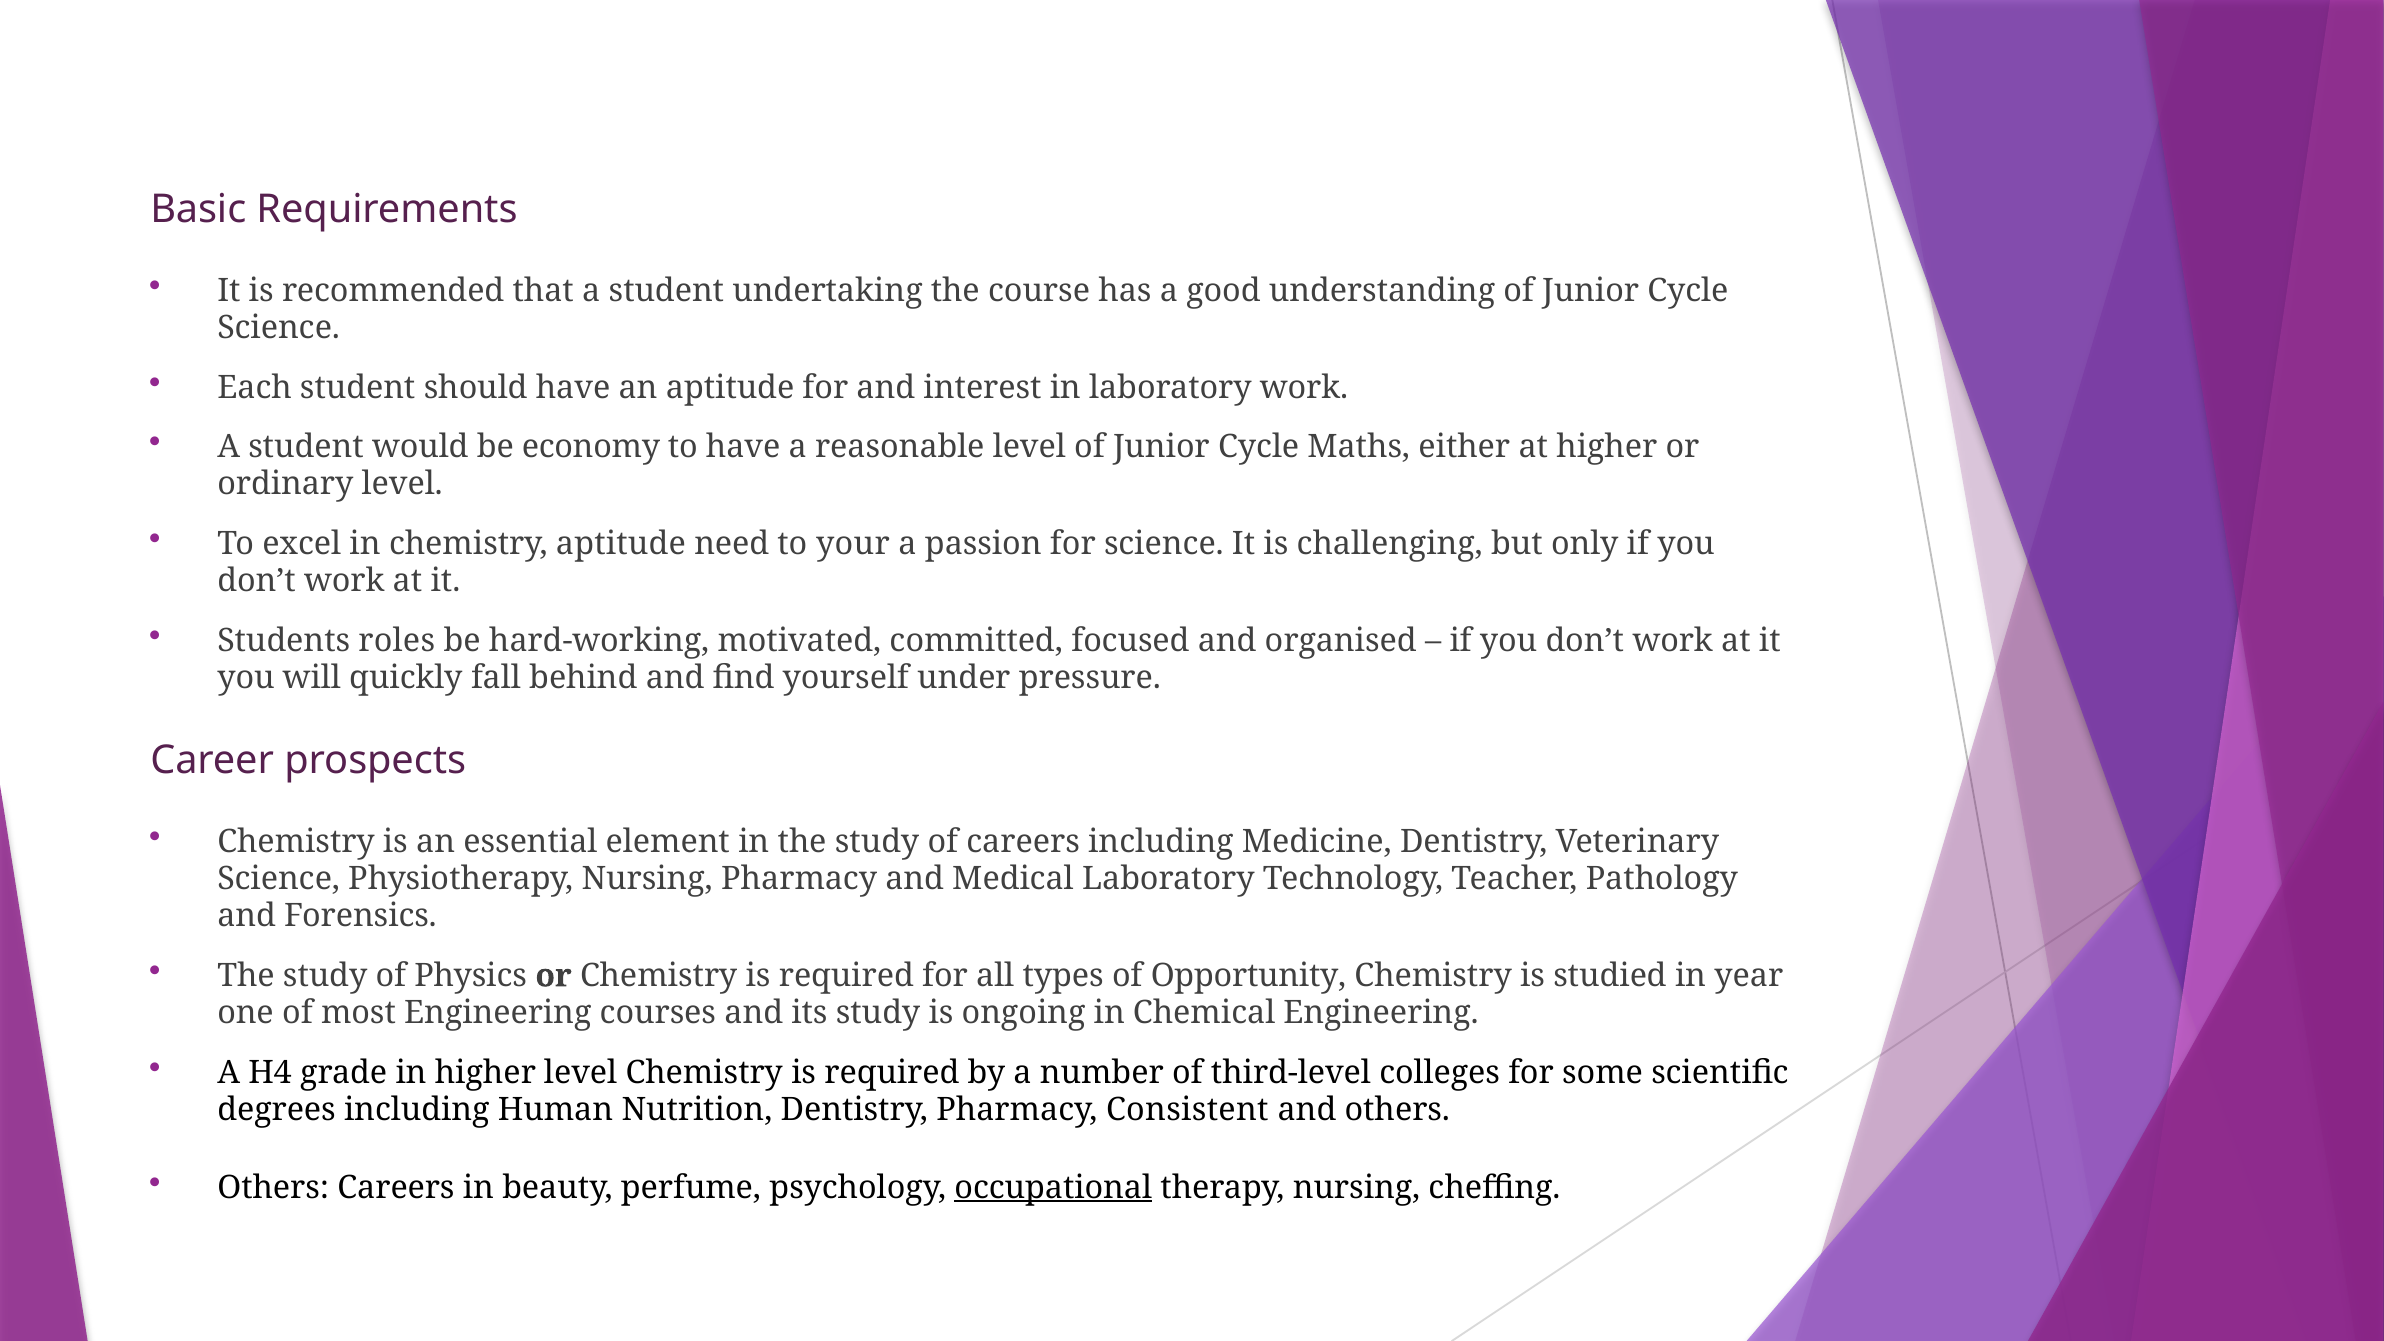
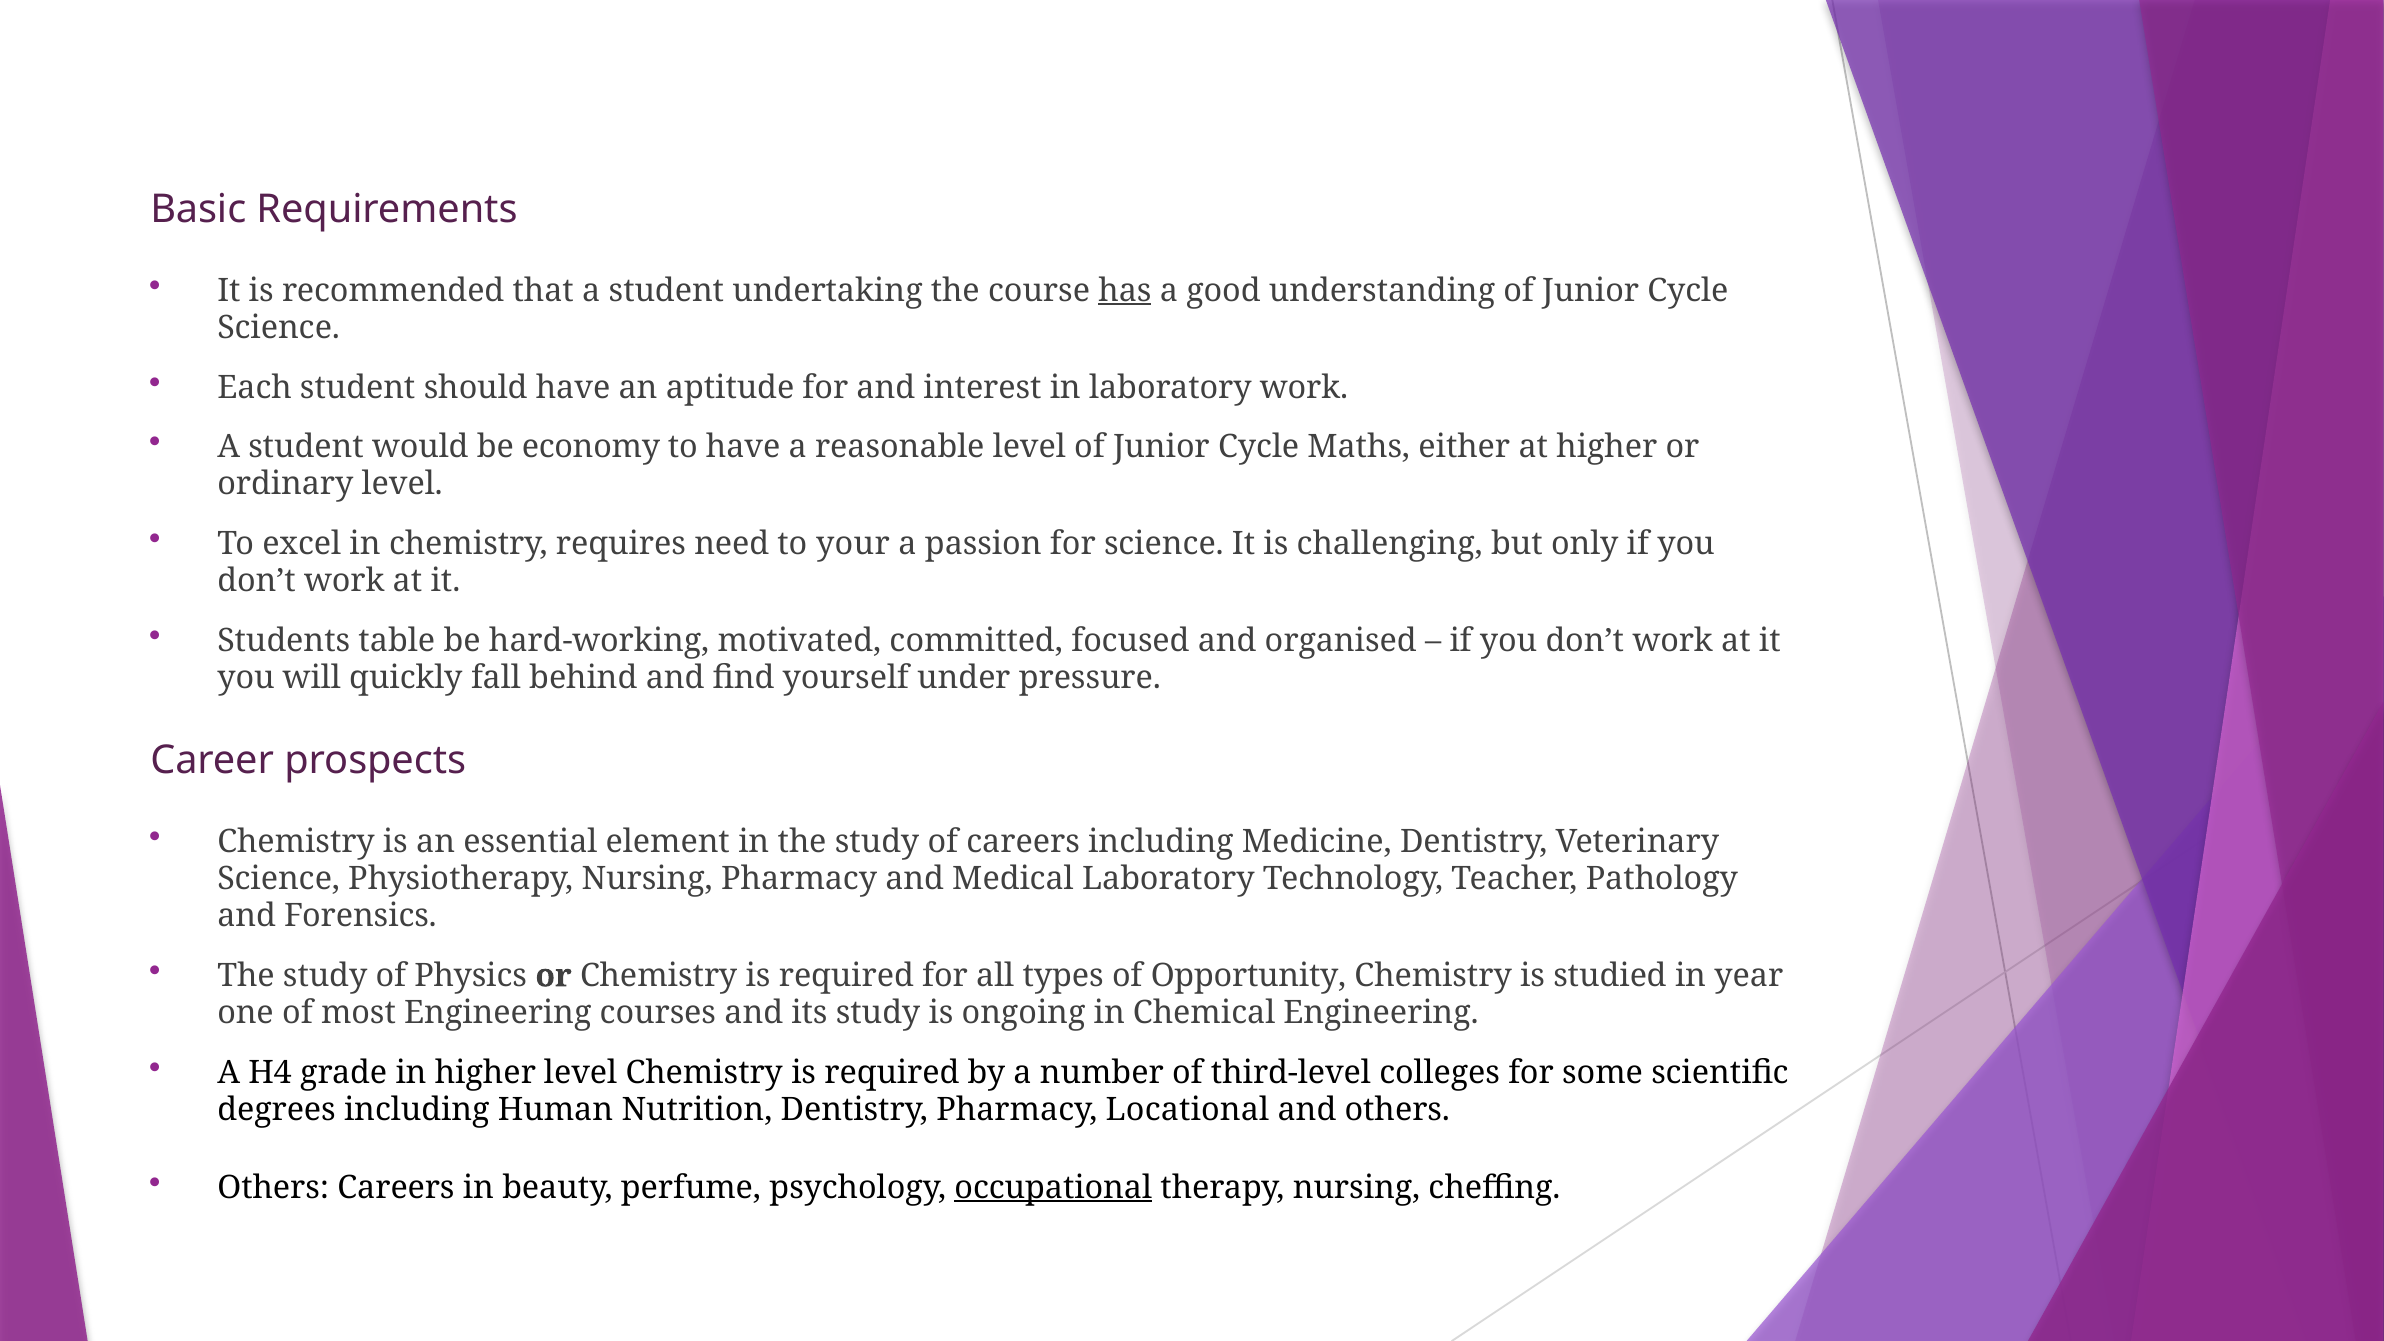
has underline: none -> present
chemistry aptitude: aptitude -> requires
roles: roles -> table
Consistent: Consistent -> Locational
